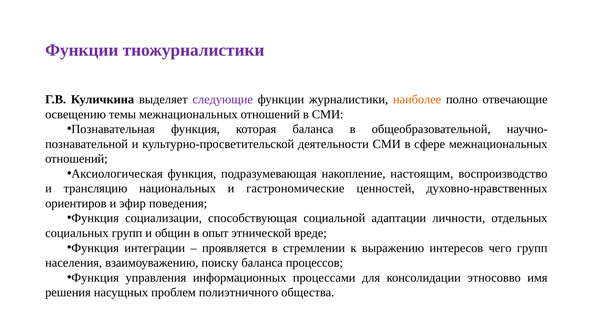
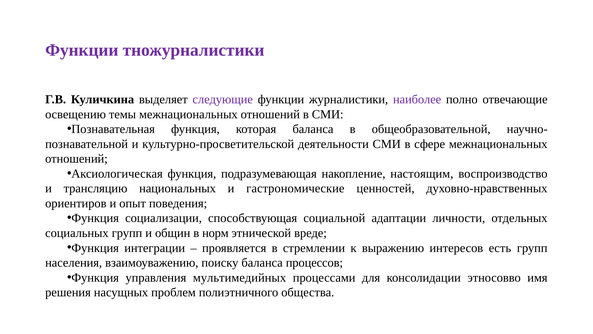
наиболее colour: orange -> purple
эфир: эфир -> опыт
опыт: опыт -> норм
чего: чего -> есть
информационных: информационных -> мультимедийных
